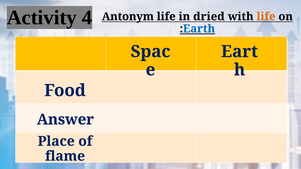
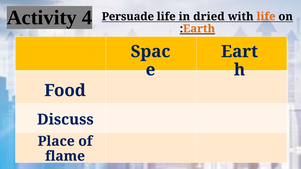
Antonym: Antonym -> Persuade
Earth colour: blue -> orange
Answer: Answer -> Discuss
